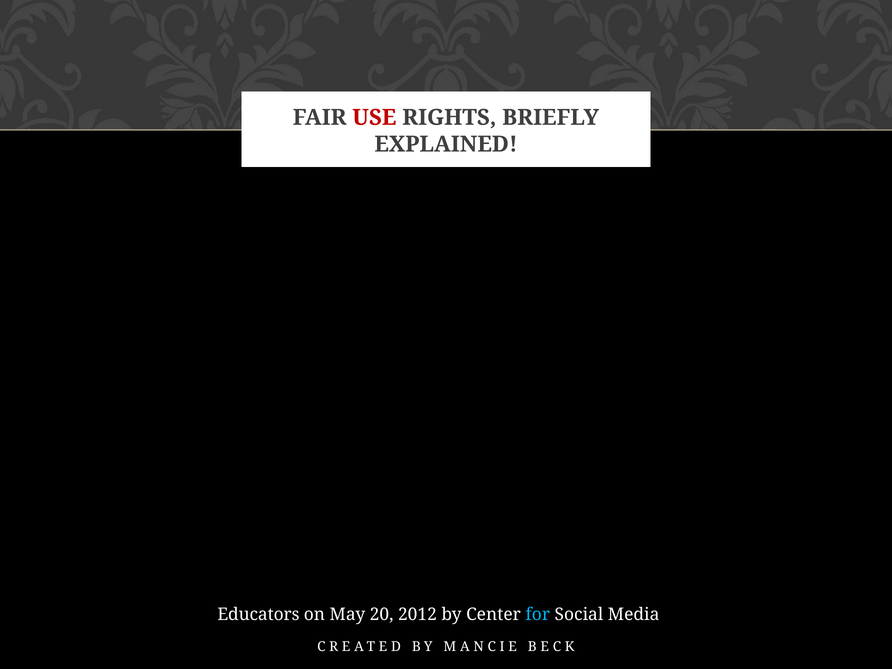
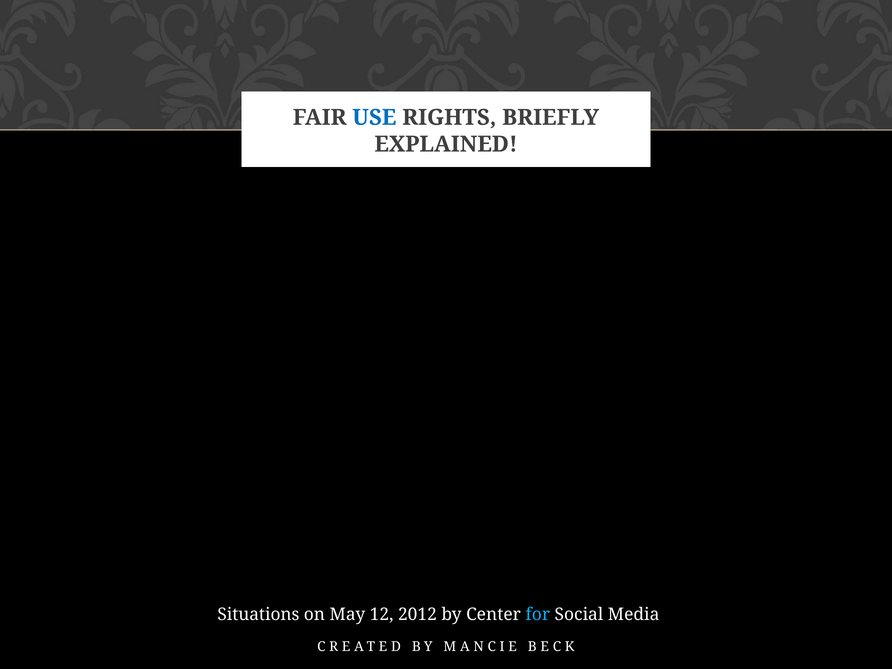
USE colour: red -> blue
Educators: Educators -> Situations
20: 20 -> 12
